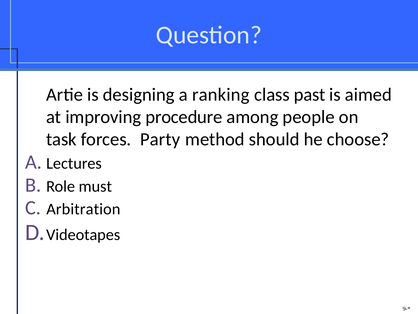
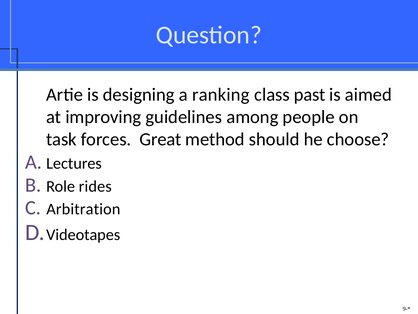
procedure: procedure -> guidelines
Party: Party -> Great
must: must -> rides
